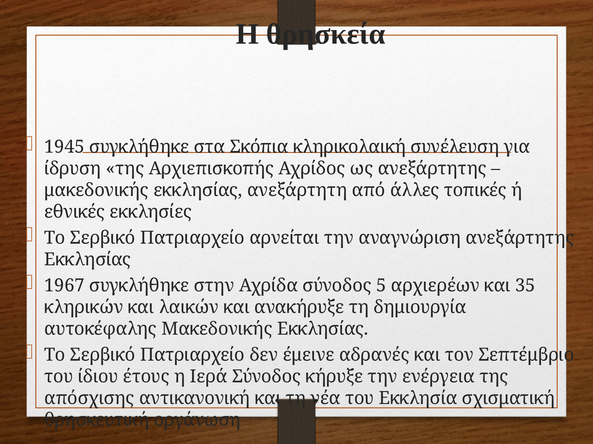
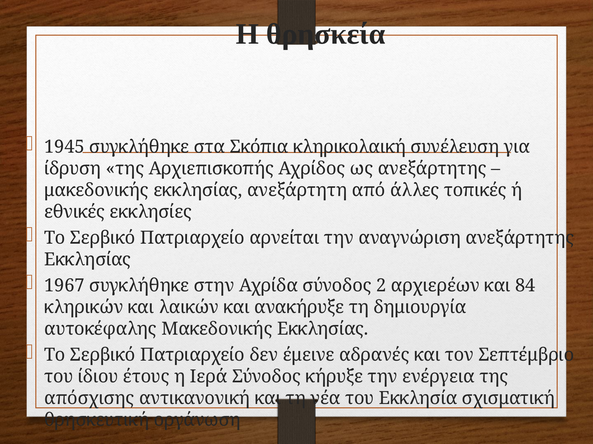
5: 5 -> 2
35: 35 -> 84
